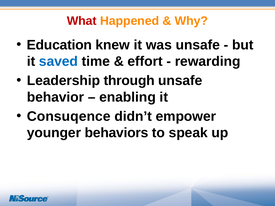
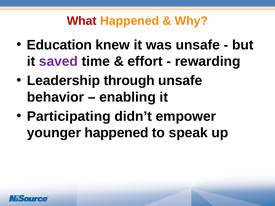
saved colour: blue -> purple
Consuqence: Consuqence -> Participating
younger behaviors: behaviors -> happened
